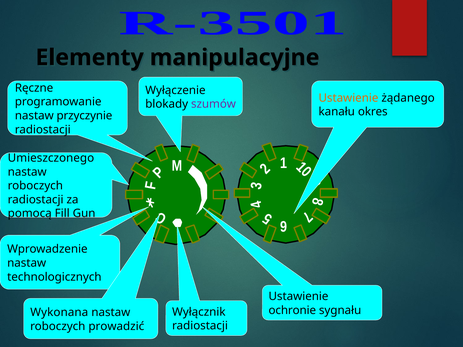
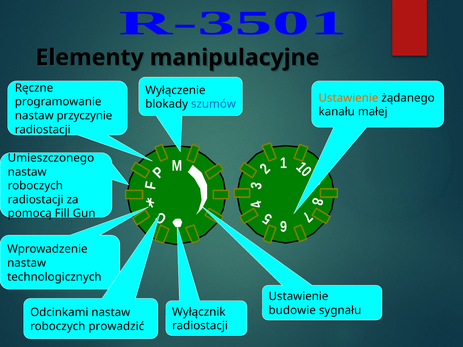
szumów colour: purple -> blue
okres: okres -> małej
ochronie: ochronie -> budowie
Wykonana: Wykonana -> Odcinkami
